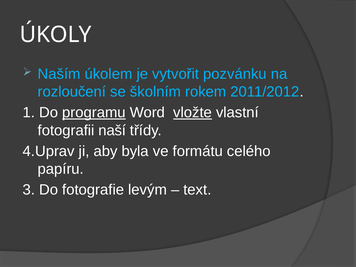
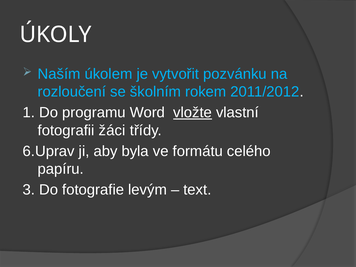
programu underline: present -> none
naší: naší -> žáci
4.Uprav: 4.Uprav -> 6.Uprav
